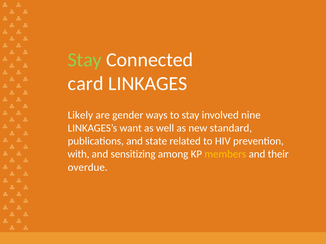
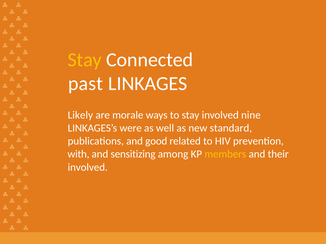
Stay at (85, 60) colour: light green -> yellow
card: card -> past
gender: gender -> morale
want: want -> were
state: state -> good
overdue at (88, 168): overdue -> involved
